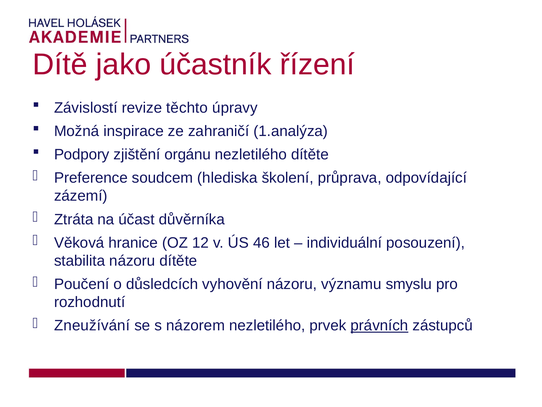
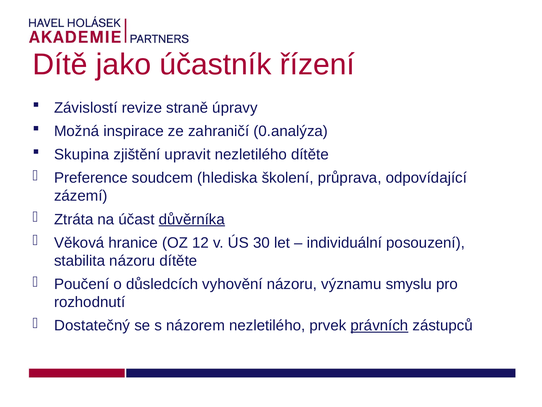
těchto: těchto -> straně
1.analýza: 1.analýza -> 0.analýza
Podpory: Podpory -> Skupina
orgánu: orgánu -> upravit
důvěrníka underline: none -> present
46: 46 -> 30
Zneužívání: Zneužívání -> Dostatečný
